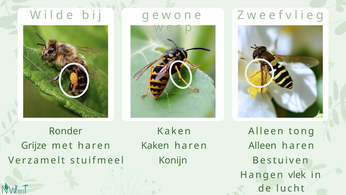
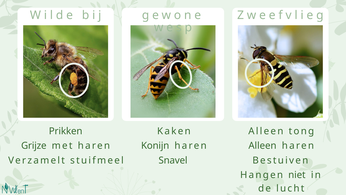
Ronder: Ronder -> Prikken
Kaken at (155, 146): Kaken -> Konijn
Konijn: Konijn -> Snavel
vlek: vlek -> niet
